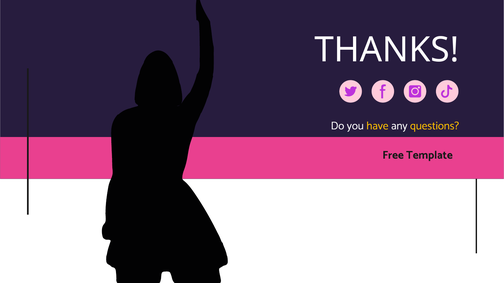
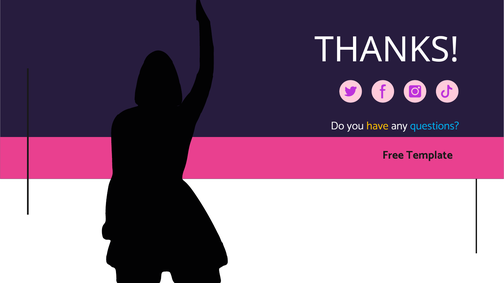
questions colour: yellow -> light blue
